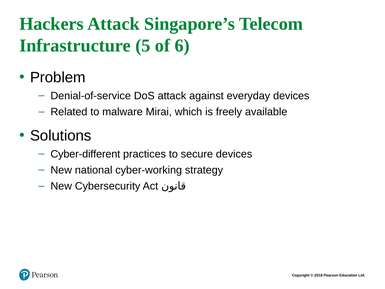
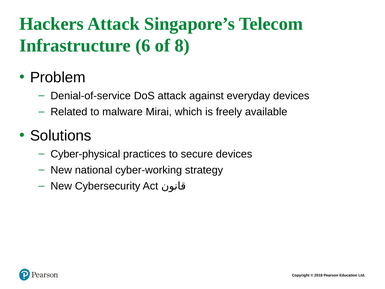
5: 5 -> 6
6: 6 -> 8
Cyber-different: Cyber-different -> Cyber-physical
